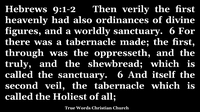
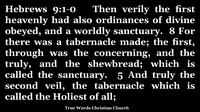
9:1-2: 9:1-2 -> 9:1-0
figures: figures -> obeyed
worldly sanctuary 6: 6 -> 8
oppresseth: oppresseth -> concerning
the sanctuary 6: 6 -> 5
And itself: itself -> truly
